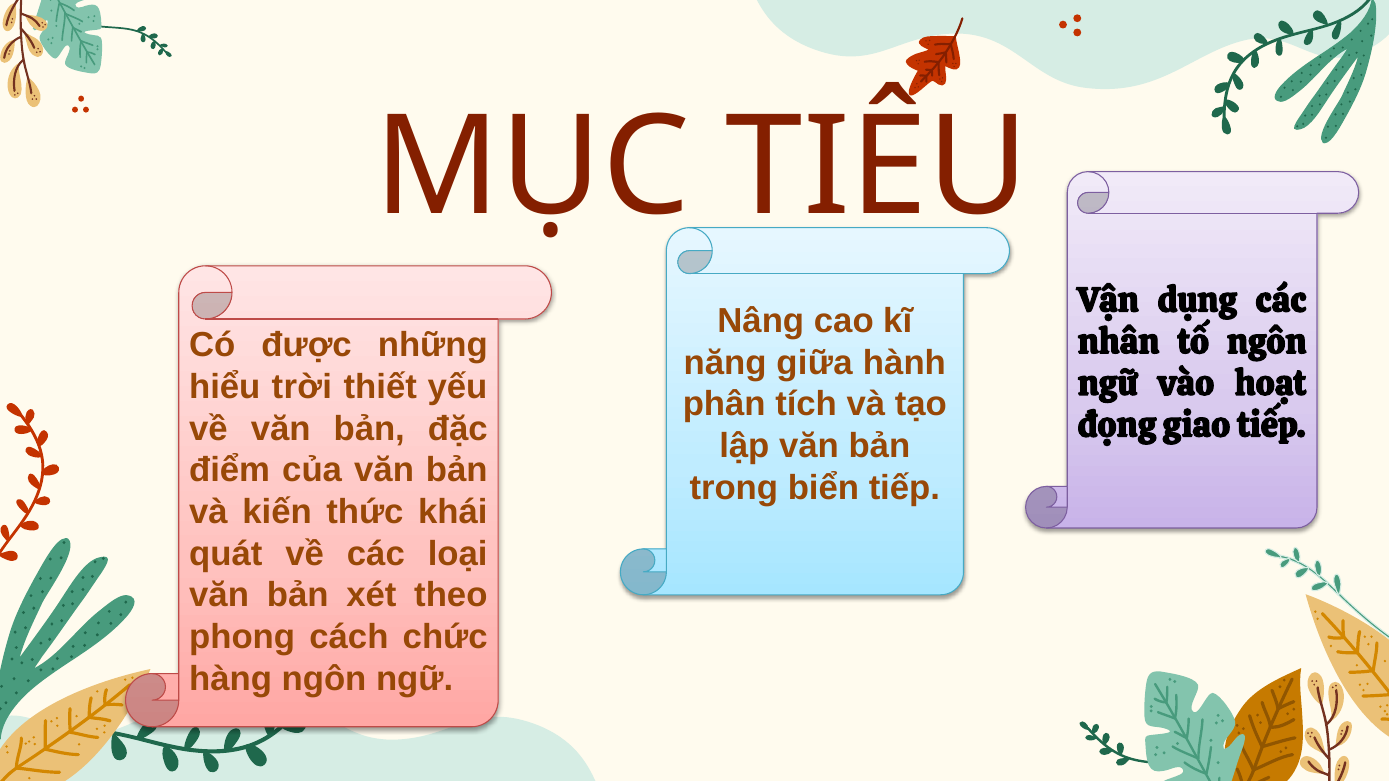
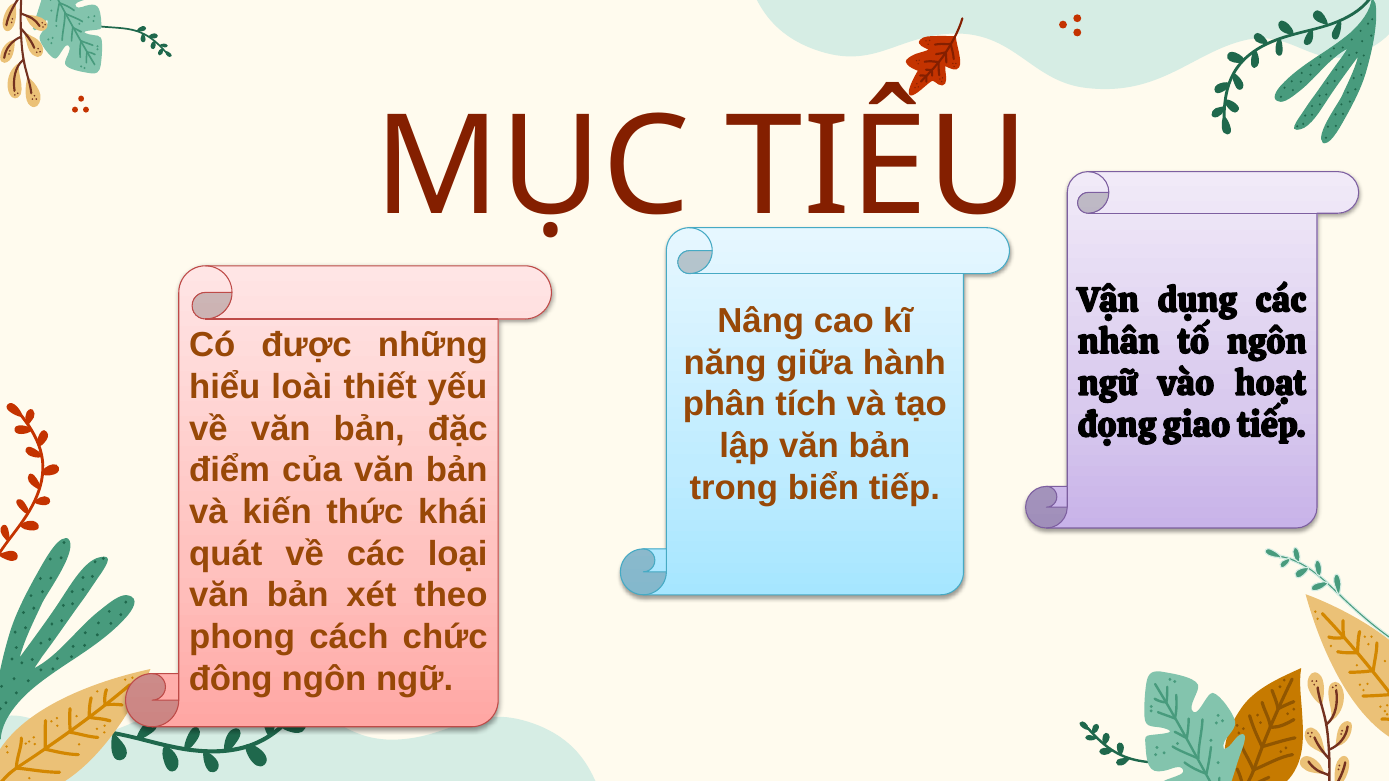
trời: trời -> loài
hàng: hàng -> đông
